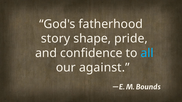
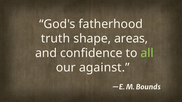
story: story -> truth
pride: pride -> areas
all colour: light blue -> light green
